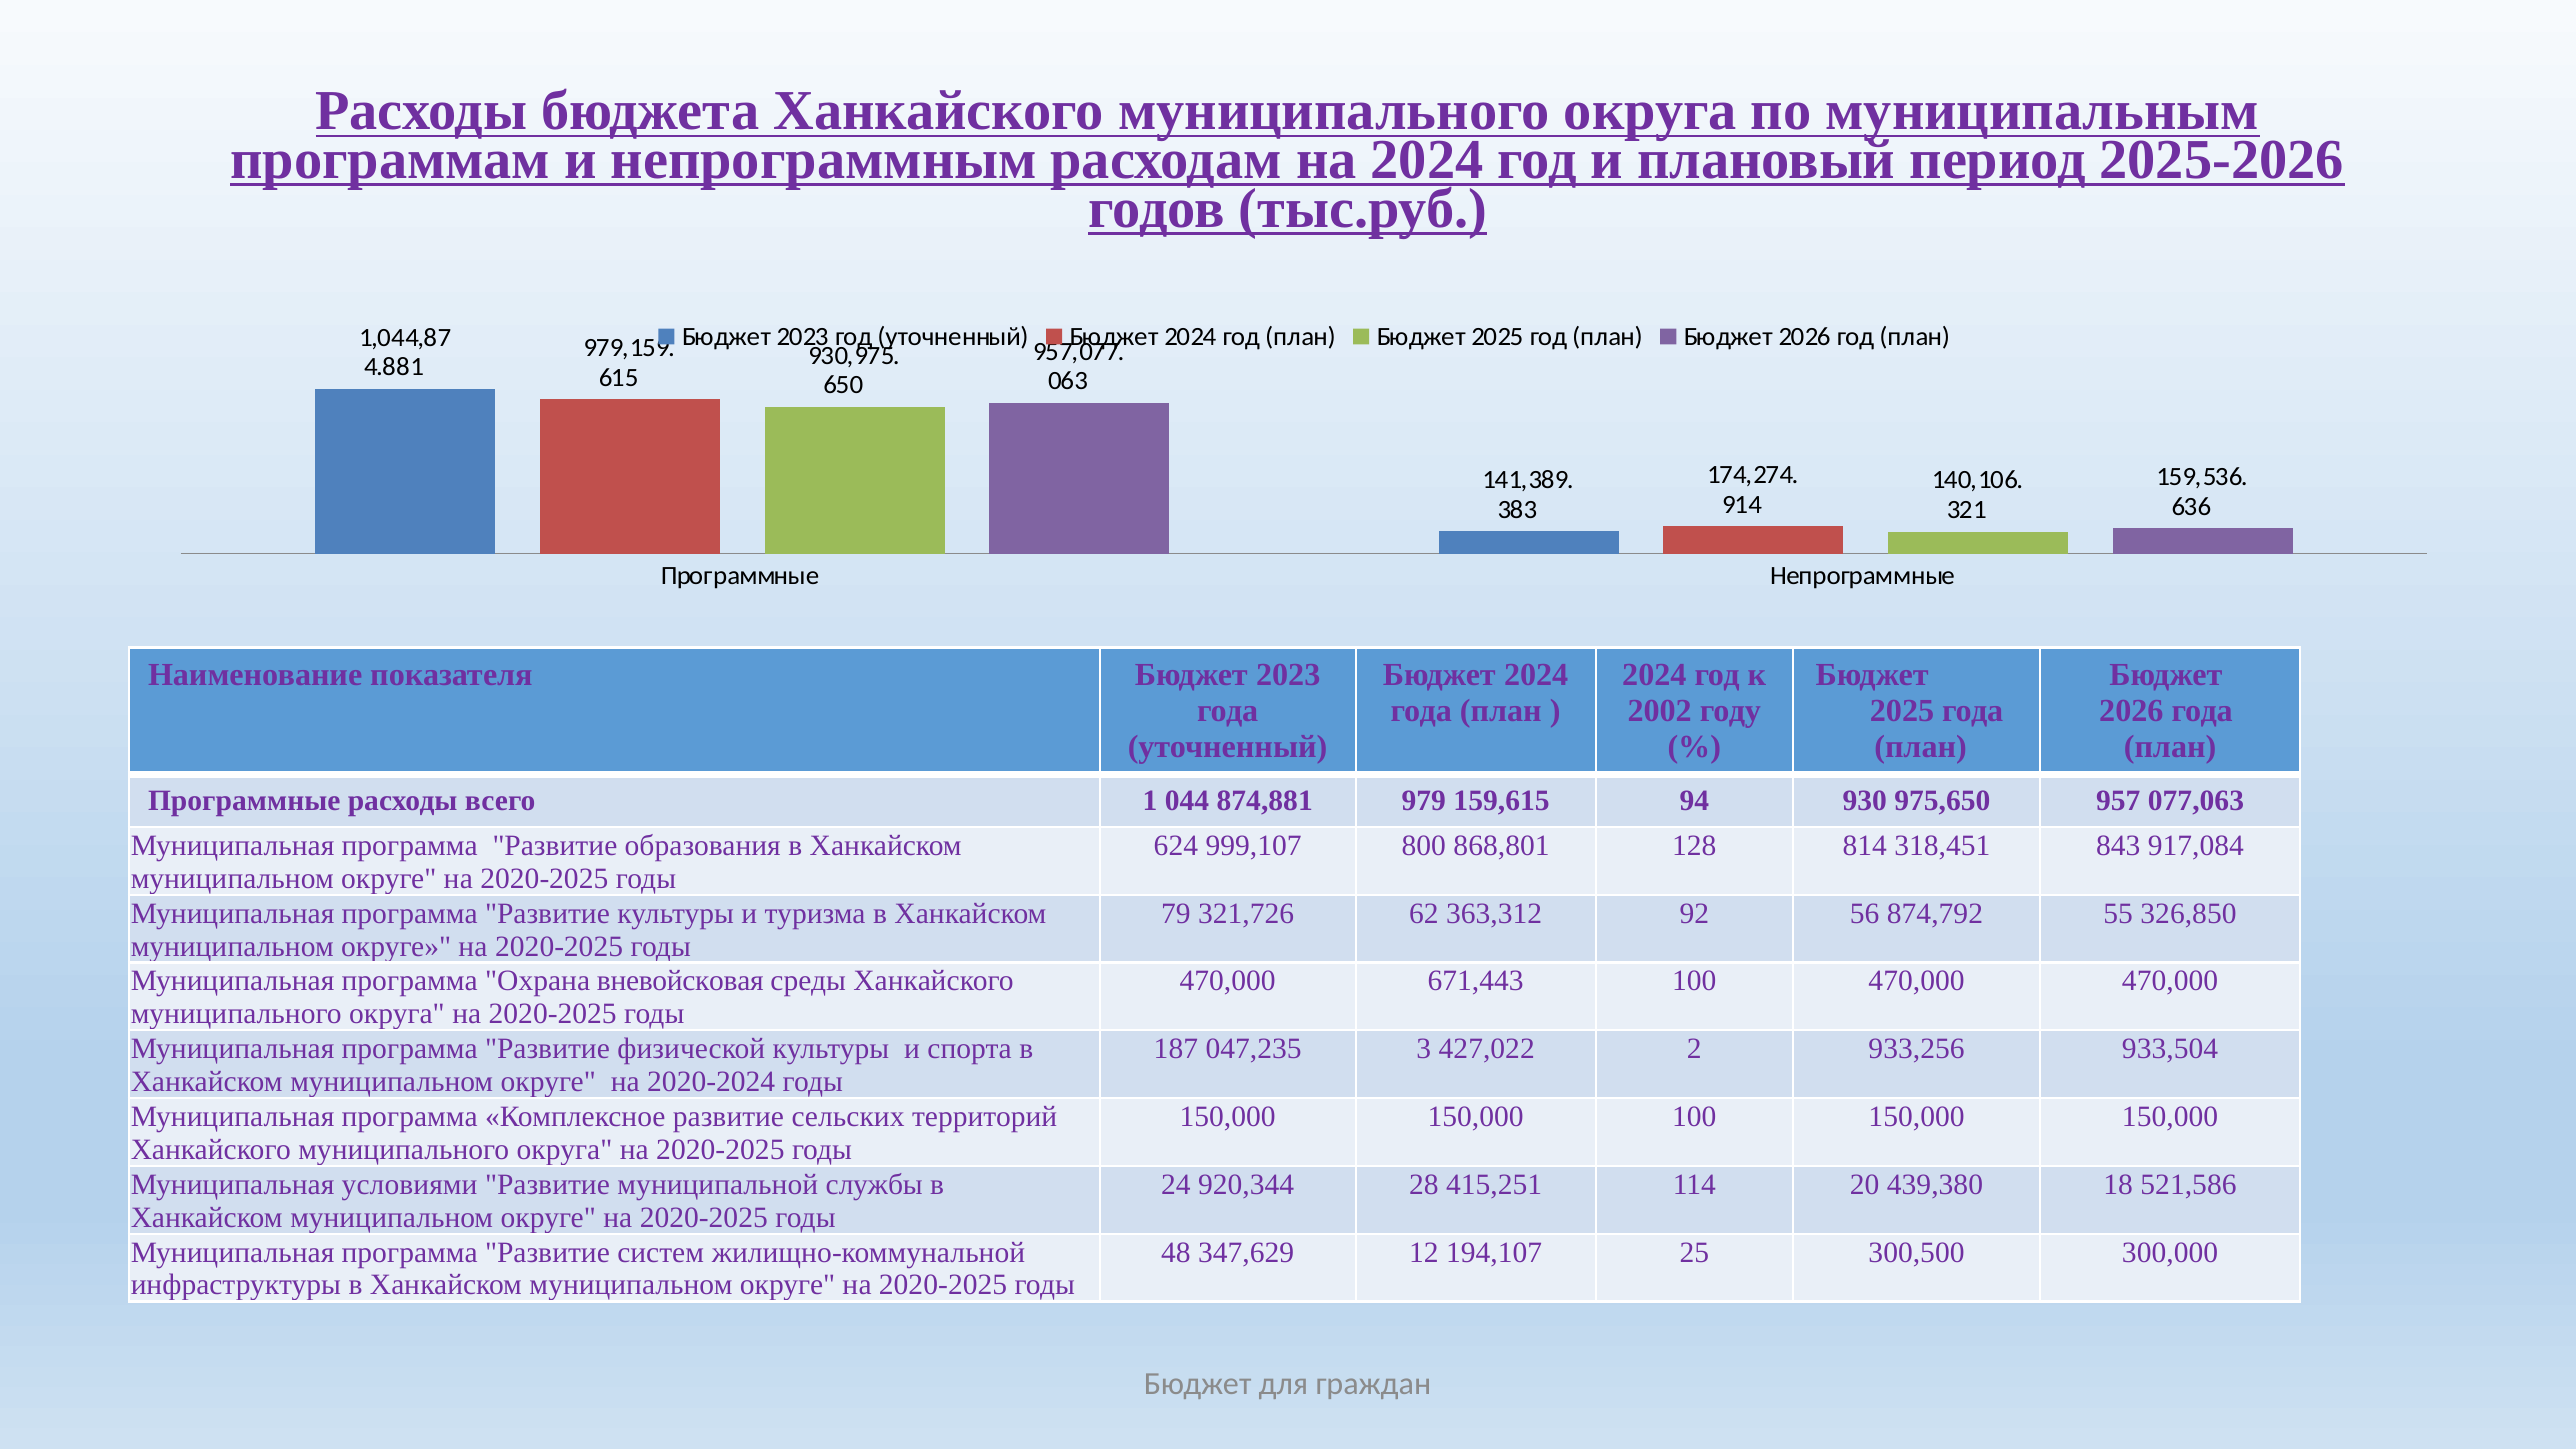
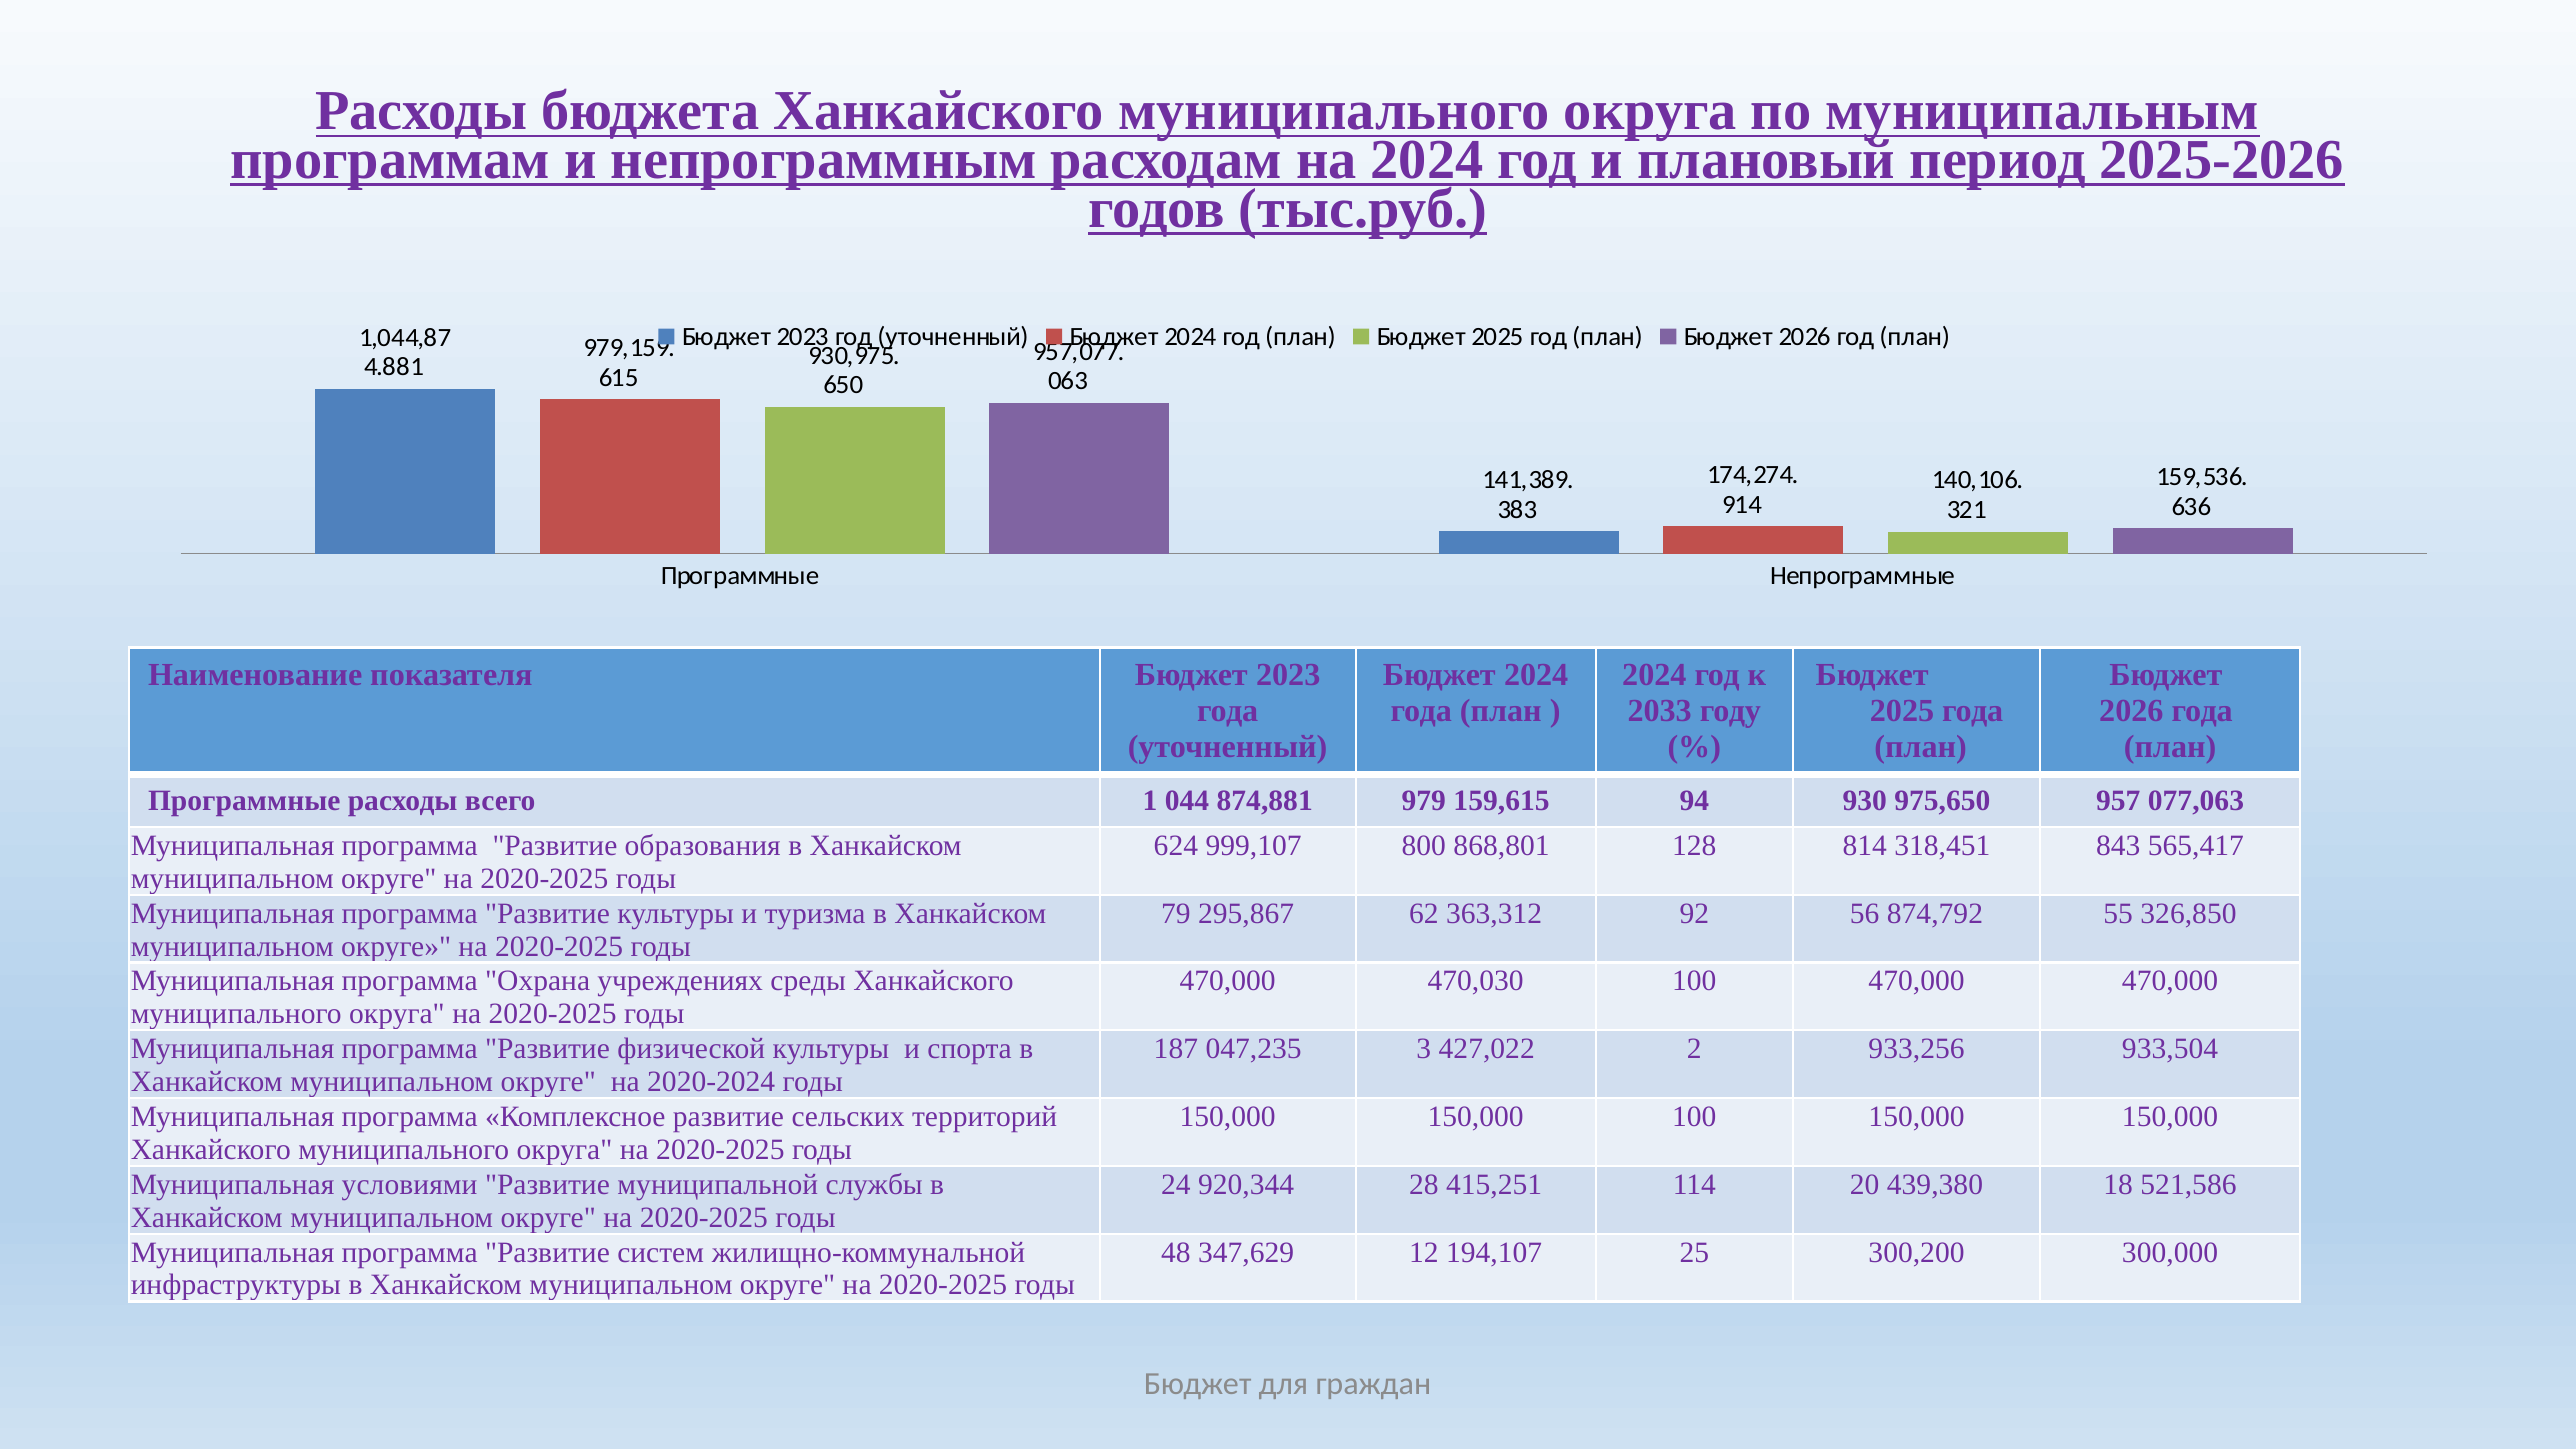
2002: 2002 -> 2033
917,084: 917,084 -> 565,417
321,726: 321,726 -> 295,867
вневойсковая: вневойсковая -> учреждениях
671,443: 671,443 -> 470,030
300,500: 300,500 -> 300,200
